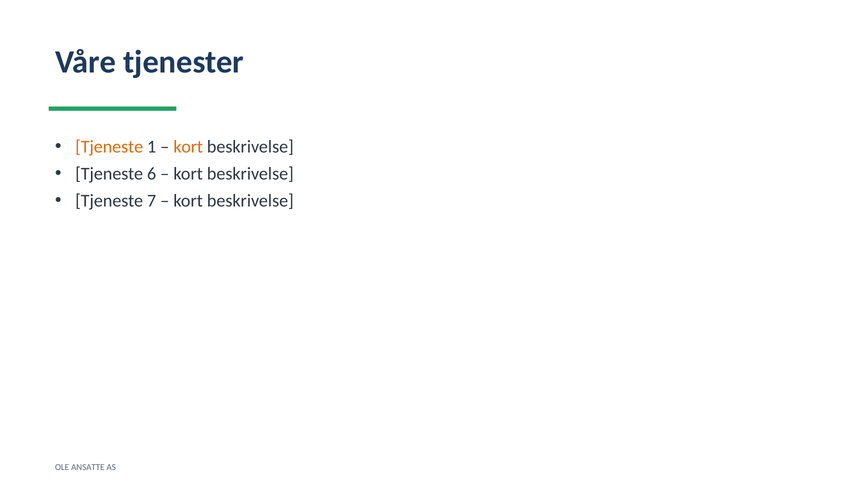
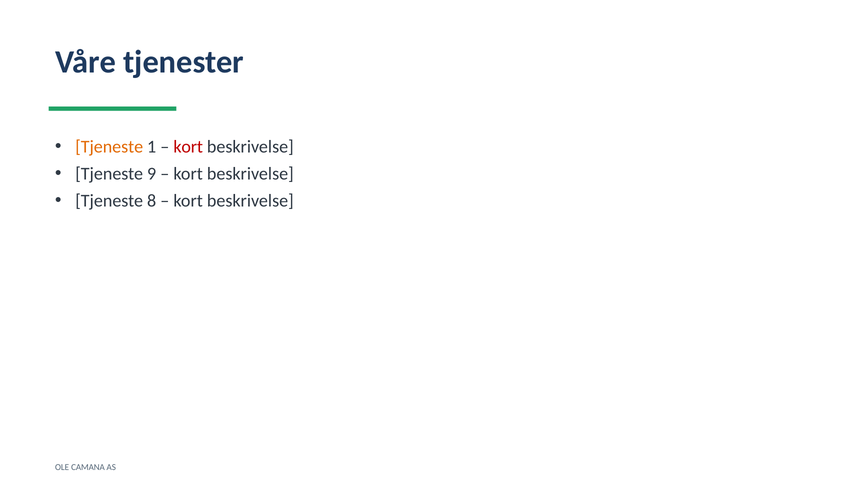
kort at (188, 147) colour: orange -> red
6: 6 -> 9
7: 7 -> 8
ANSATTE: ANSATTE -> CAMANA
